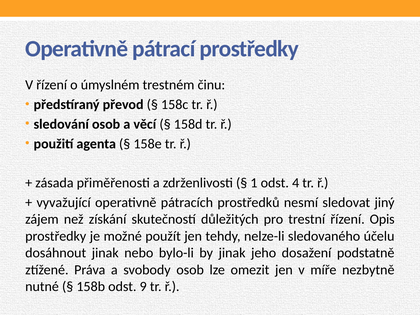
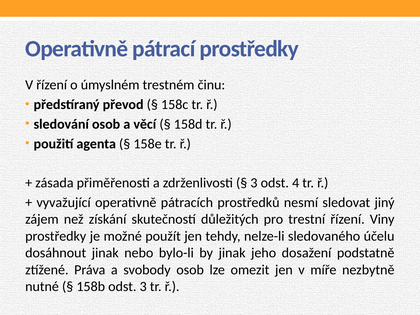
1 at (254, 183): 1 -> 3
Opis: Opis -> Viny
odst 9: 9 -> 3
